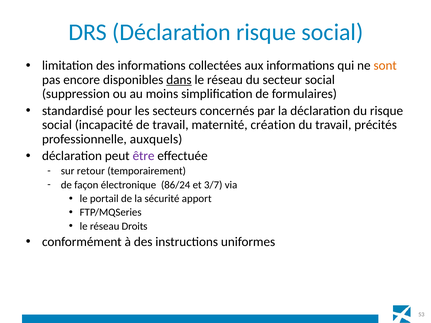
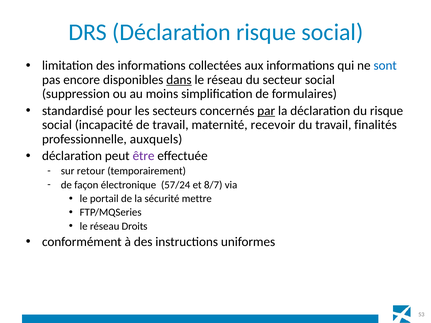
sont colour: orange -> blue
par underline: none -> present
création: création -> recevoir
précités: précités -> finalités
86/24: 86/24 -> 57/24
3/7: 3/7 -> 8/7
apport: apport -> mettre
